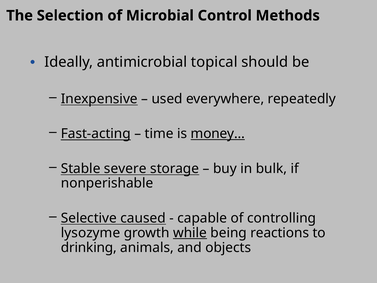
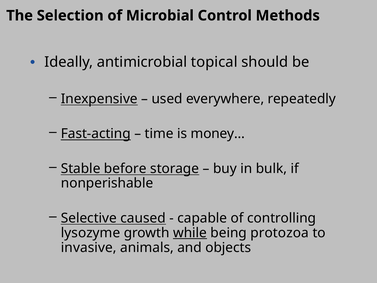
money… underline: present -> none
severe: severe -> before
reactions: reactions -> protozoa
drinking: drinking -> invasive
